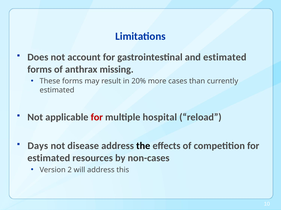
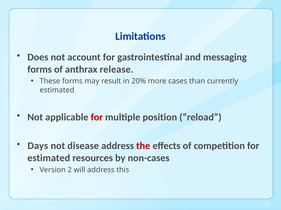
and estimated: estimated -> messaging
missing: missing -> release
hospital: hospital -> position
the colour: black -> red
